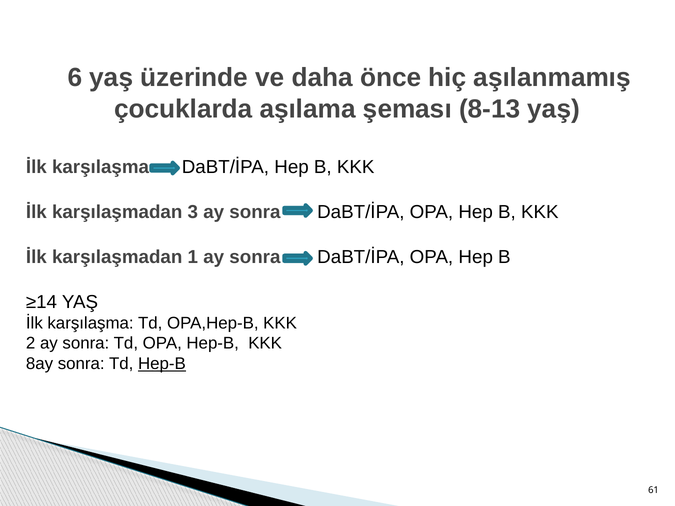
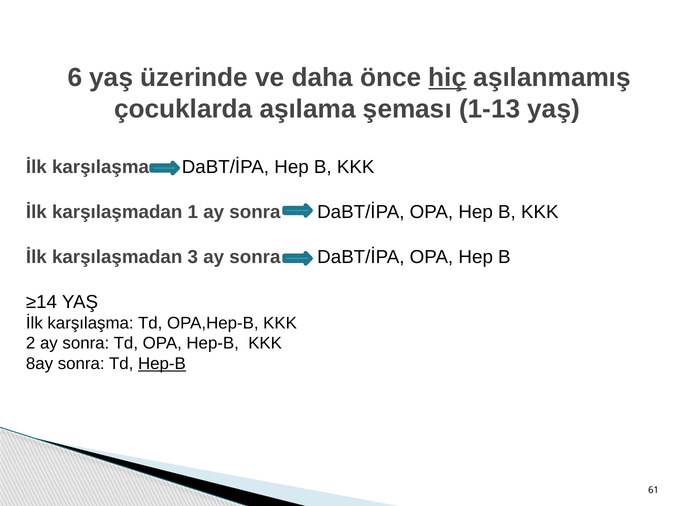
hiç underline: none -> present
8-13: 8-13 -> 1-13
3: 3 -> 1
1: 1 -> 3
